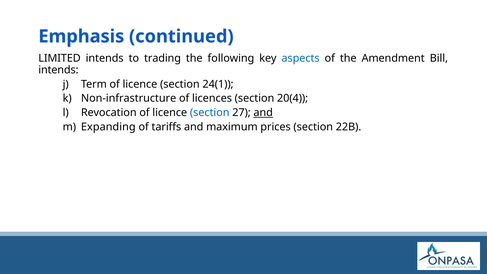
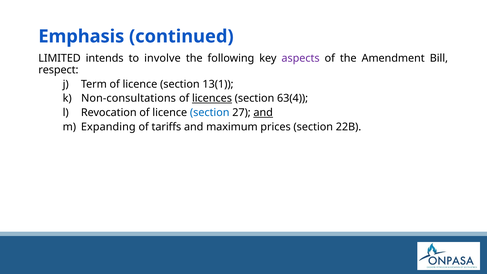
trading: trading -> involve
aspects colour: blue -> purple
intends at (58, 70): intends -> respect
24(1: 24(1 -> 13(1
Non-infrastructure: Non-infrastructure -> Non-consultations
licences underline: none -> present
20(4: 20(4 -> 63(4
